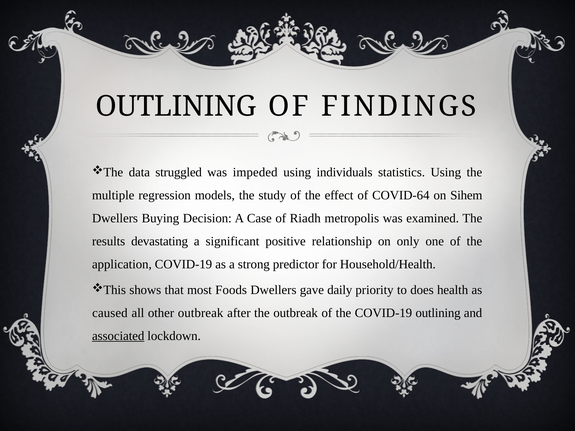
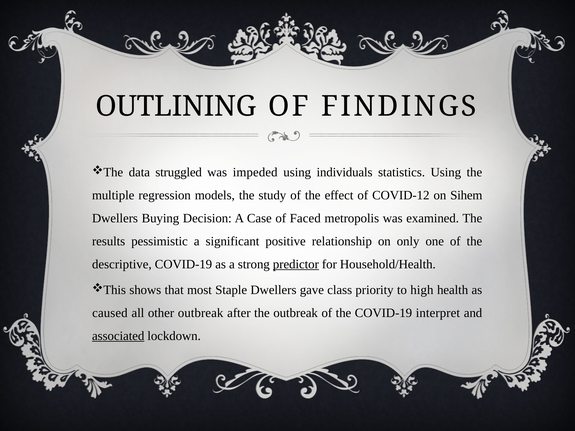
COVID-64: COVID-64 -> COVID-12
Riadh: Riadh -> Faced
devastating: devastating -> pessimistic
application: application -> descriptive
predictor underline: none -> present
Foods: Foods -> Staple
daily: daily -> class
does: does -> high
COVID-19 outlining: outlining -> interpret
